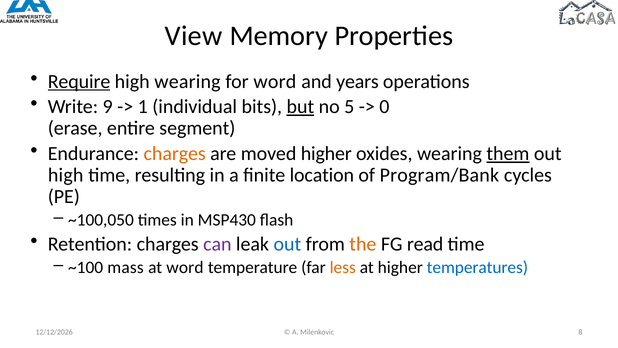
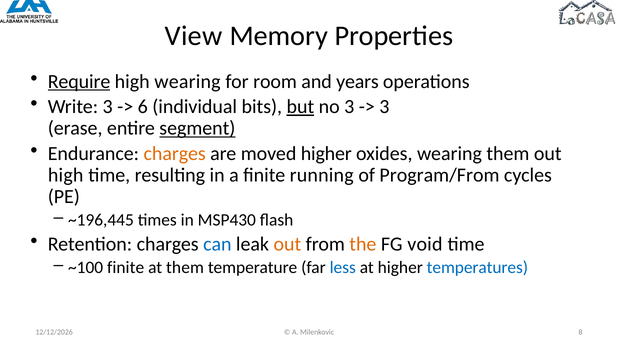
for word: word -> room
Write 9: 9 -> 3
1: 1 -> 6
no 5: 5 -> 3
0 at (384, 107): 0 -> 3
segment underline: none -> present
them at (508, 153) underline: present -> none
location: location -> running
Program/Bank: Program/Bank -> Program/From
~100,050: ~100,050 -> ~196,445
can colour: purple -> blue
out at (287, 244) colour: blue -> orange
read: read -> void
~100 mass: mass -> finite
at word: word -> them
less colour: orange -> blue
